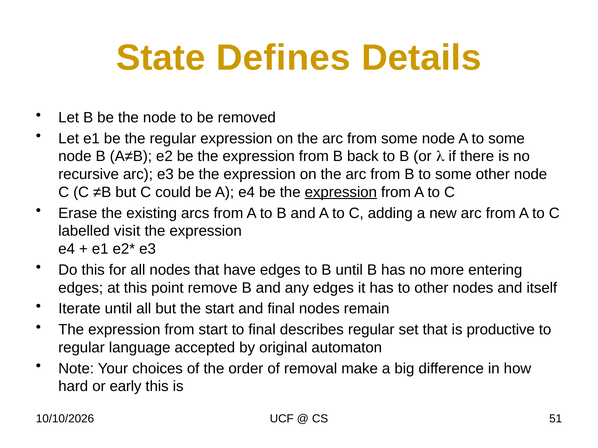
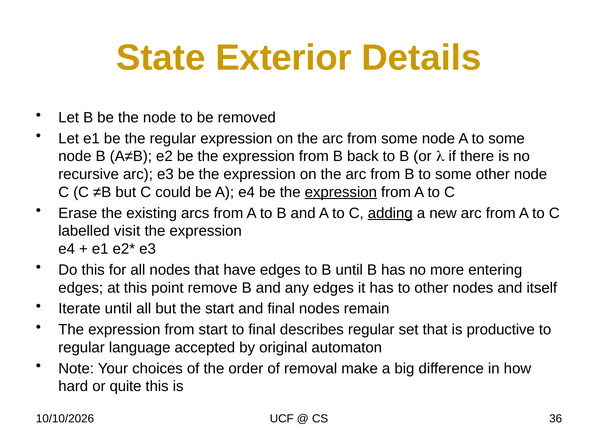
Defines: Defines -> Exterior
adding underline: none -> present
early: early -> quite
51: 51 -> 36
